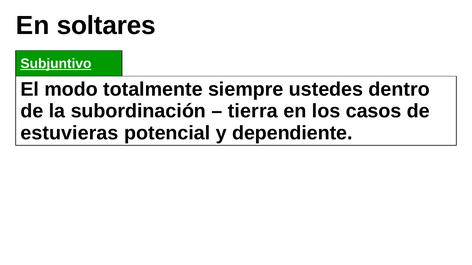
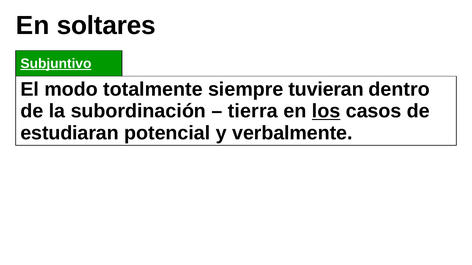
ustedes: ustedes -> tuvieran
los underline: none -> present
estuvieras: estuvieras -> estudiaran
dependiente: dependiente -> verbalmente
